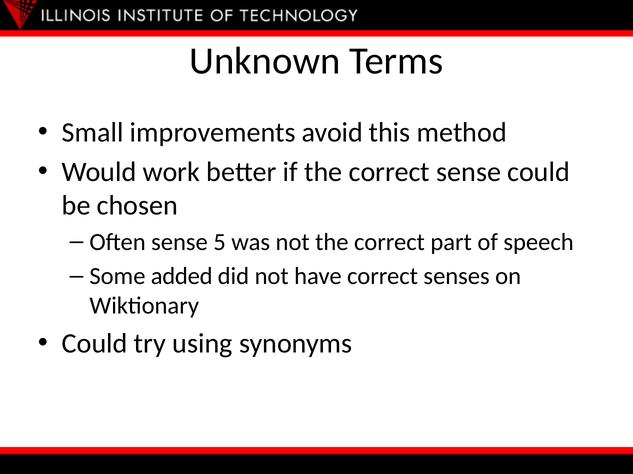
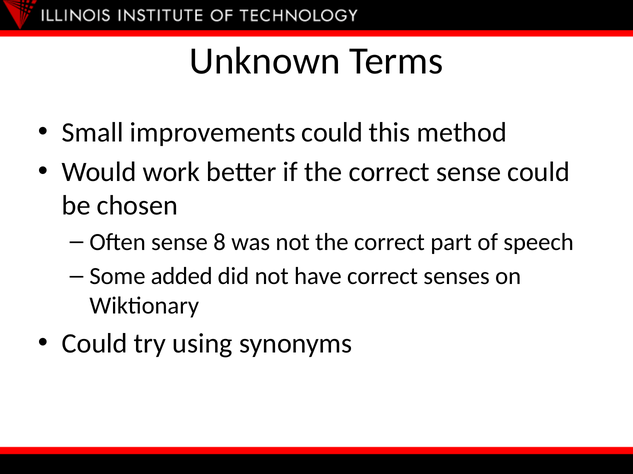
improvements avoid: avoid -> could
5: 5 -> 8
